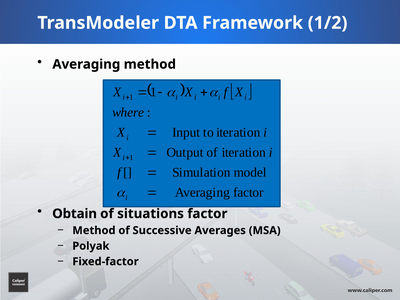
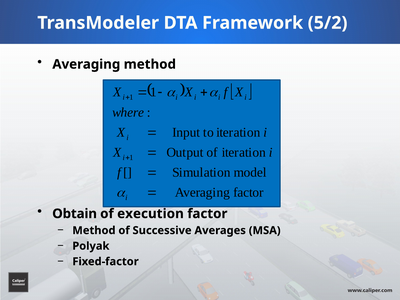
1/2: 1/2 -> 5/2
situations: situations -> execution
